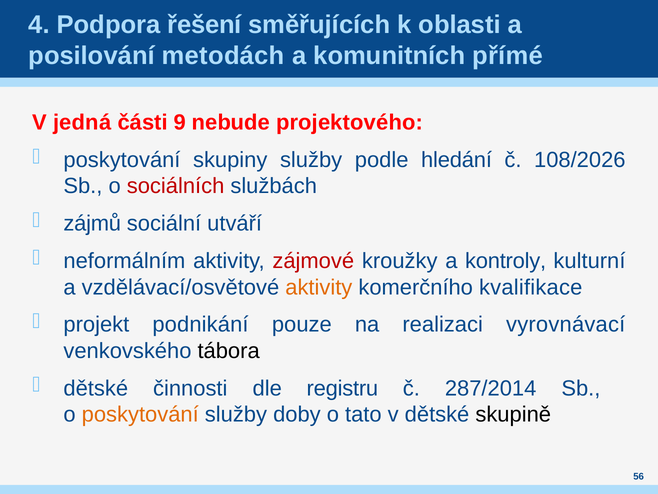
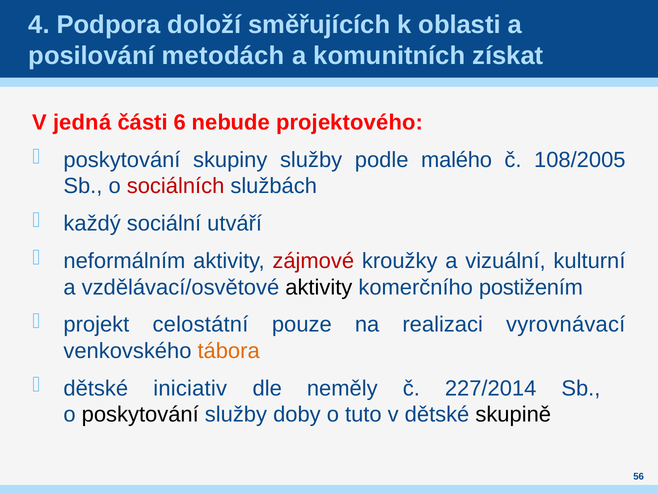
řešení: řešení -> doloží
přímé: přímé -> získat
9: 9 -> 6
hledání: hledání -> malého
108/2026: 108/2026 -> 108/2005
zájmů: zájmů -> každý
kontroly: kontroly -> vizuální
aktivity at (319, 287) colour: orange -> black
kvalifikace: kvalifikace -> postižením
podnikání: podnikání -> celostátní
tábora colour: black -> orange
činnosti: činnosti -> iniciativ
registru: registru -> neměly
287/2014: 287/2014 -> 227/2014
poskytování at (140, 414) colour: orange -> black
tato: tato -> tuto
